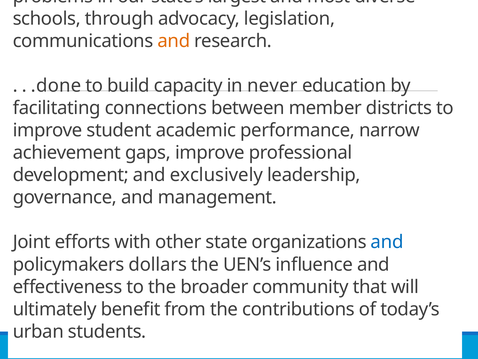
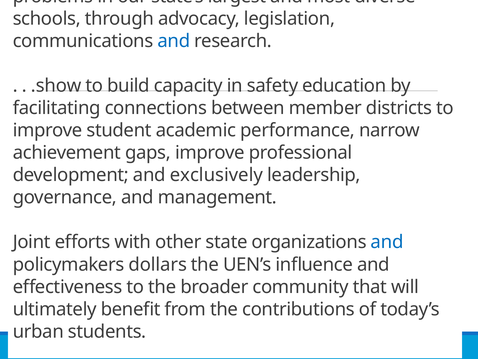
and at (174, 41) colour: orange -> blue
.done: .done -> .show
never: never -> safety
